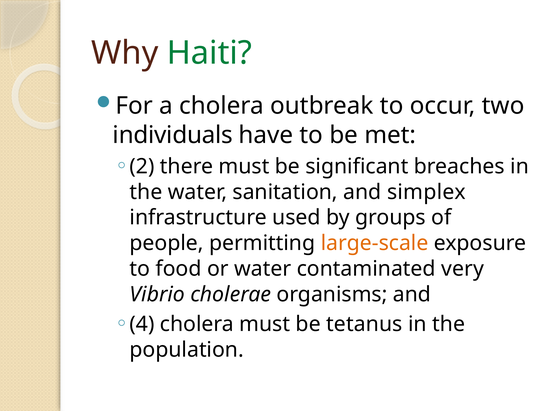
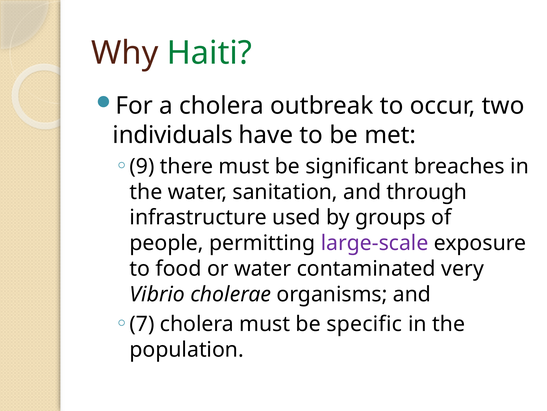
2: 2 -> 9
simplex: simplex -> through
large-scale colour: orange -> purple
4: 4 -> 7
tetanus: tetanus -> specific
